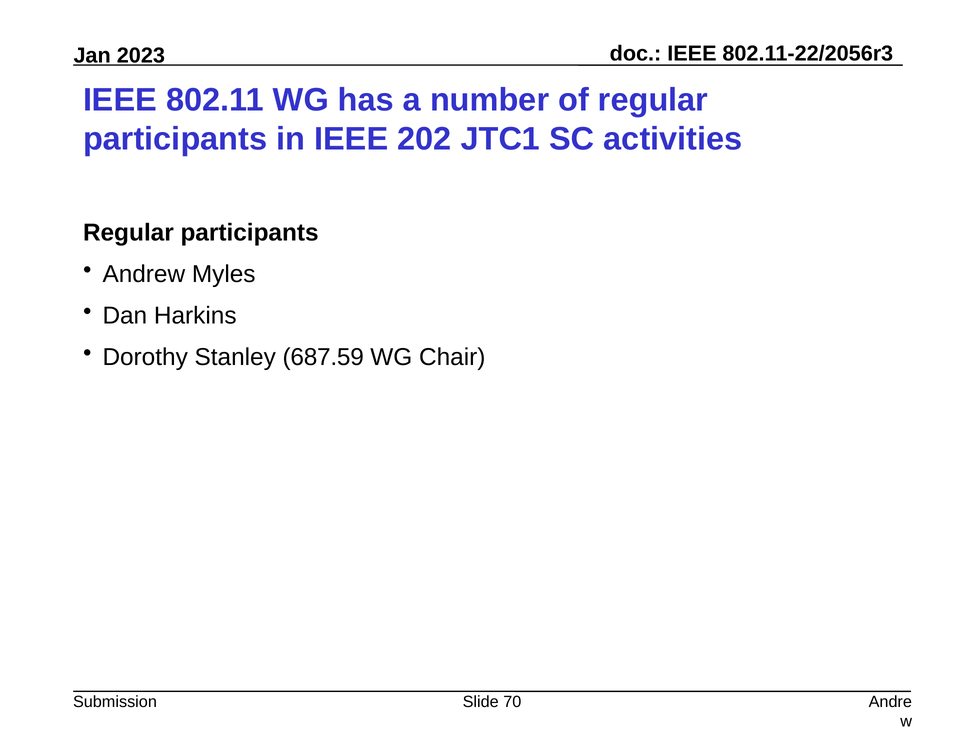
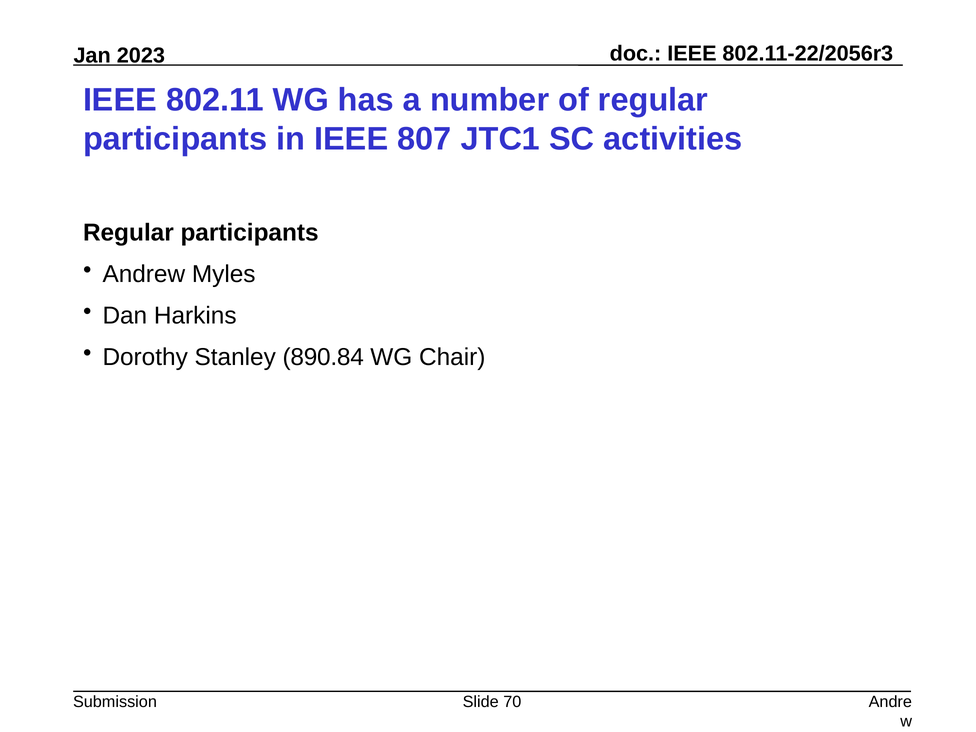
202: 202 -> 807
687.59: 687.59 -> 890.84
